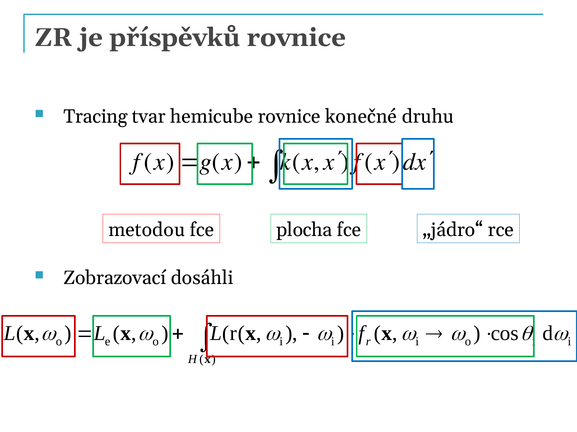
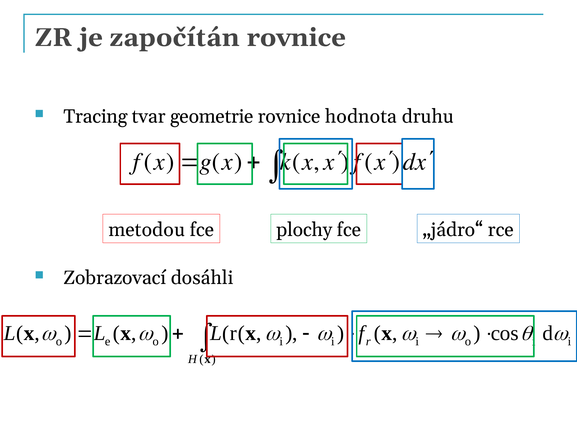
příspěvků: příspěvků -> započítán
hemicube: hemicube -> geometrie
konečné: konečné -> hodnota
plocha: plocha -> plochy
